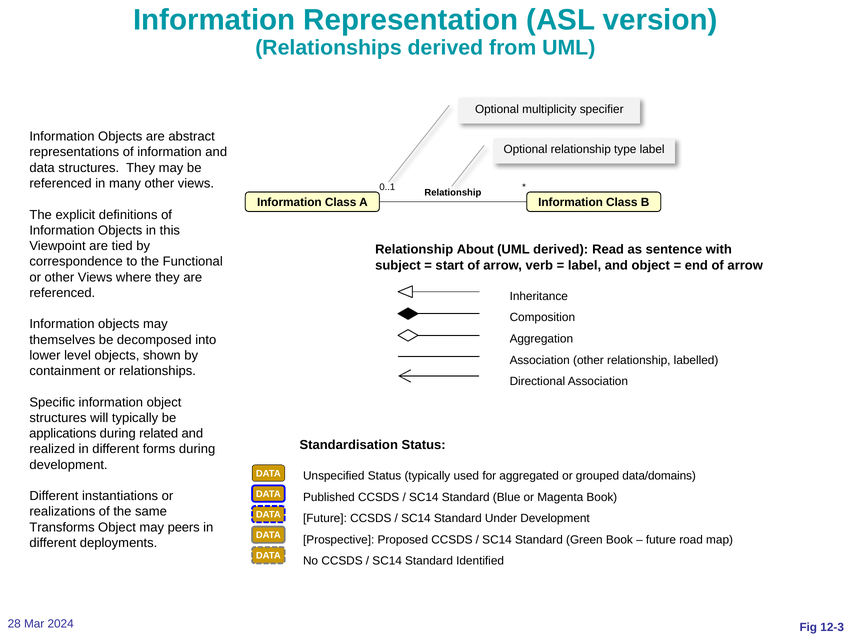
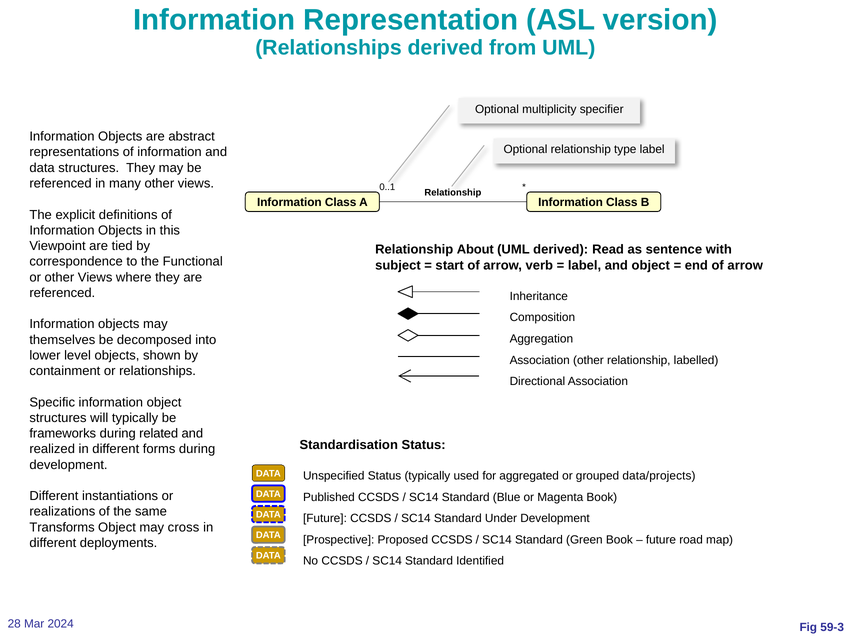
applications: applications -> frameworks
data/domains: data/domains -> data/projects
peers: peers -> cross
12-3: 12-3 -> 59-3
